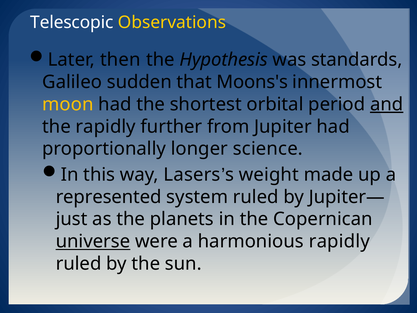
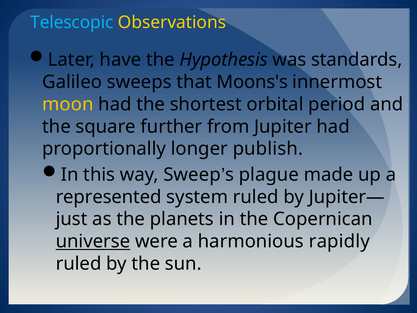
Telescopic colour: white -> light blue
then: then -> have
sudden: sudden -> sweeps
and underline: present -> none
the rapidly: rapidly -> square
science: science -> publish
Lasers: Lasers -> Sweep
weight: weight -> plague
